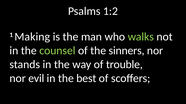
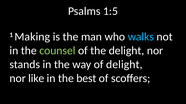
1:2: 1:2 -> 1:5
walks colour: light green -> light blue
the sinners: sinners -> delight
of trouble: trouble -> delight
evil: evil -> like
